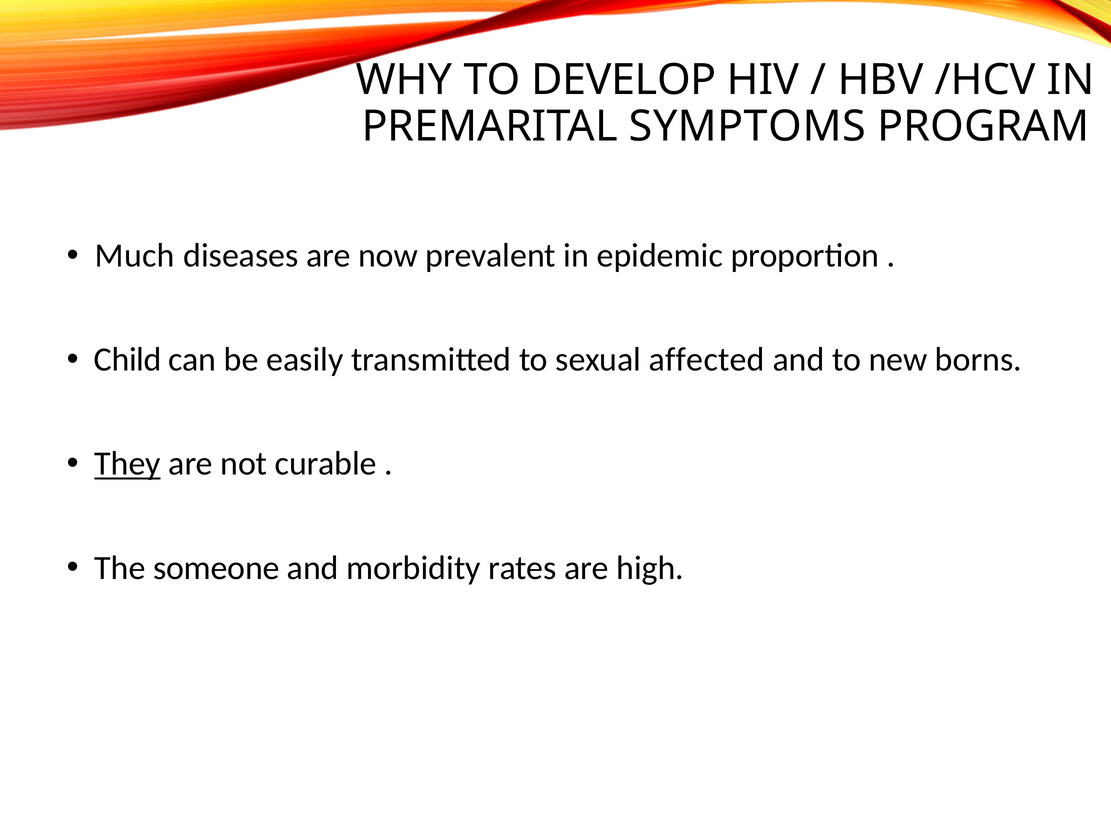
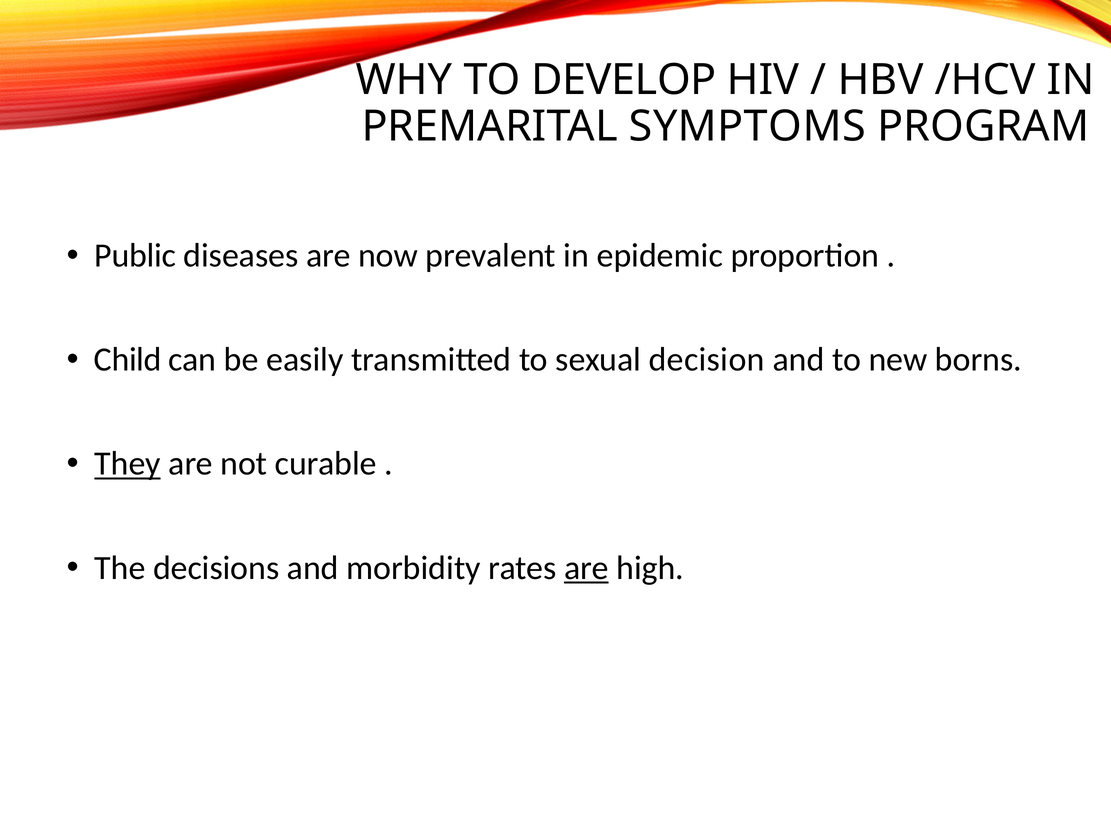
Much: Much -> Public
affected: affected -> decision
someone: someone -> decisions
are at (586, 568) underline: none -> present
